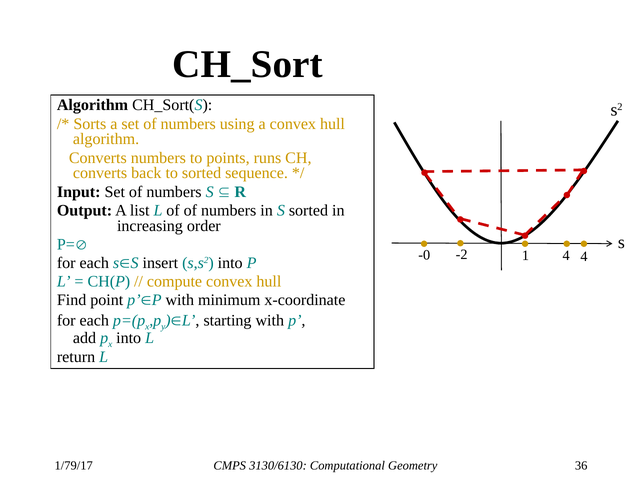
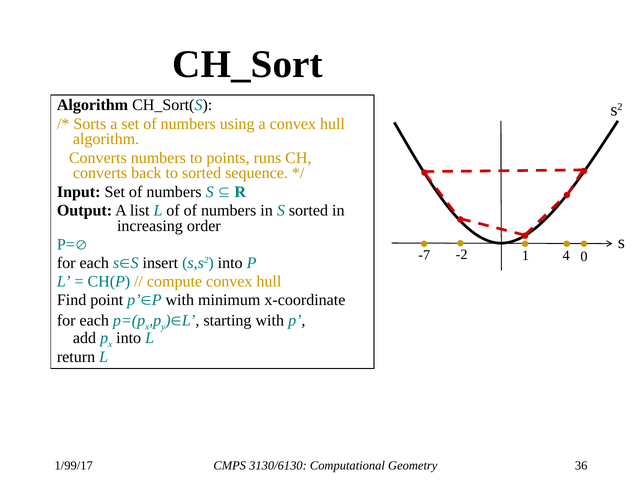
-0: -0 -> -7
4 4: 4 -> 0
1/79/17: 1/79/17 -> 1/99/17
